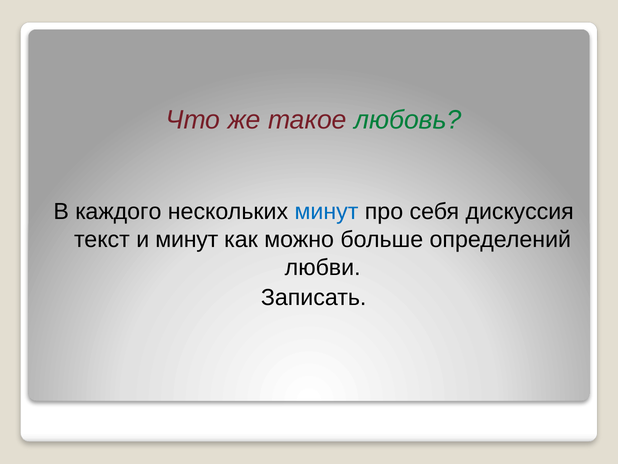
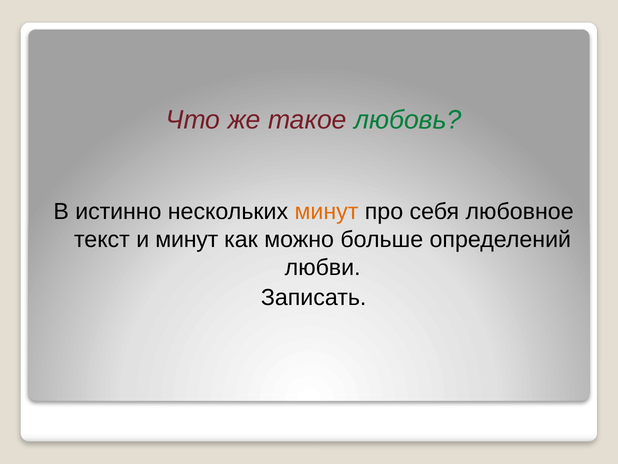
каждого: каждого -> истинно
минут at (326, 212) colour: blue -> orange
дискуссия: дискуссия -> любовное
